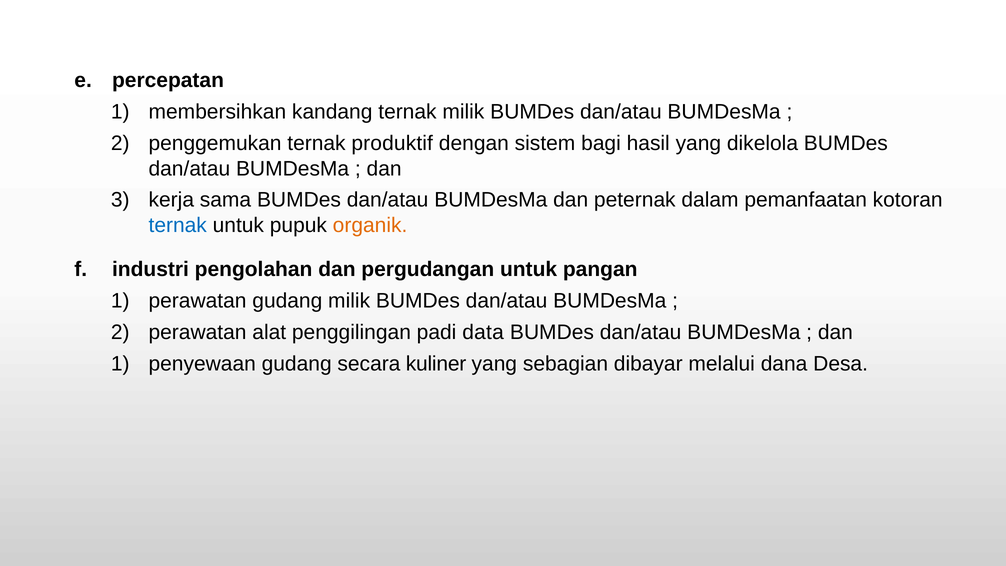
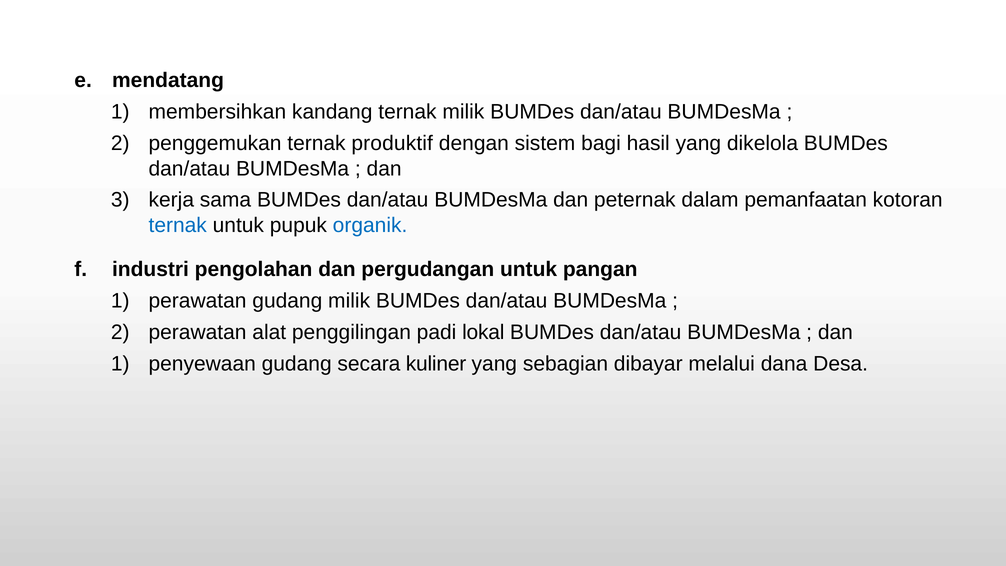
percepatan: percepatan -> mendatang
organik colour: orange -> blue
data: data -> lokal
